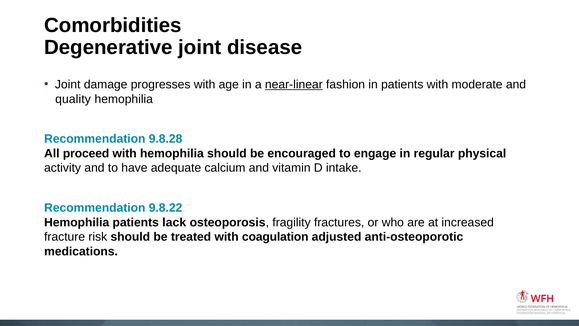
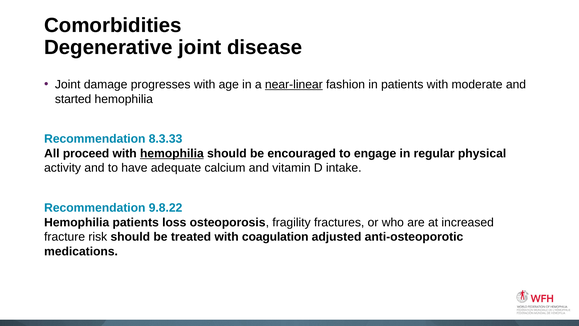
quality: quality -> started
9.8.28: 9.8.28 -> 8.3.33
hemophilia at (172, 153) underline: none -> present
lack: lack -> loss
